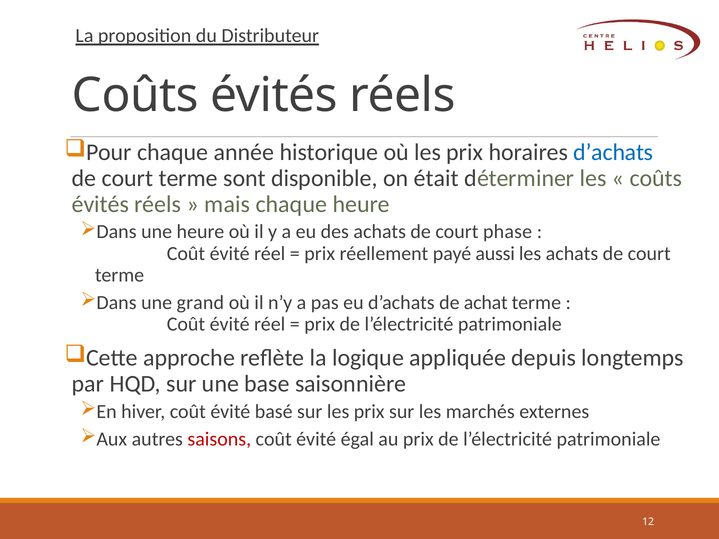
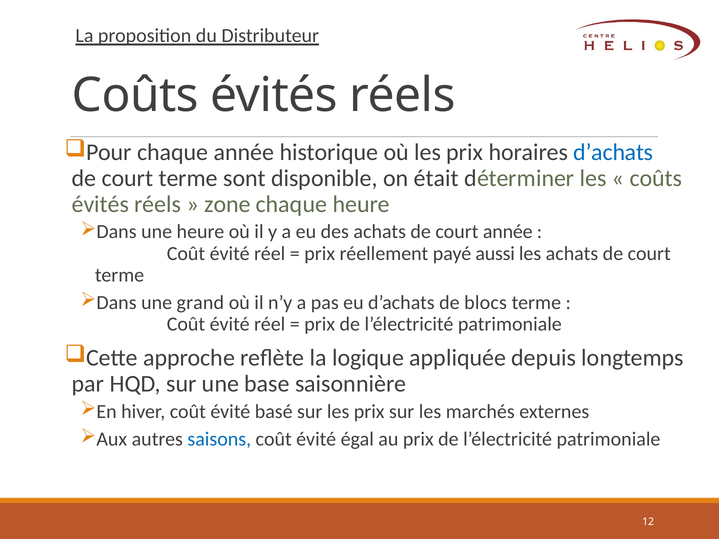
mais: mais -> zone
court phase: phase -> année
achat: achat -> blocs
saisons colour: red -> blue
